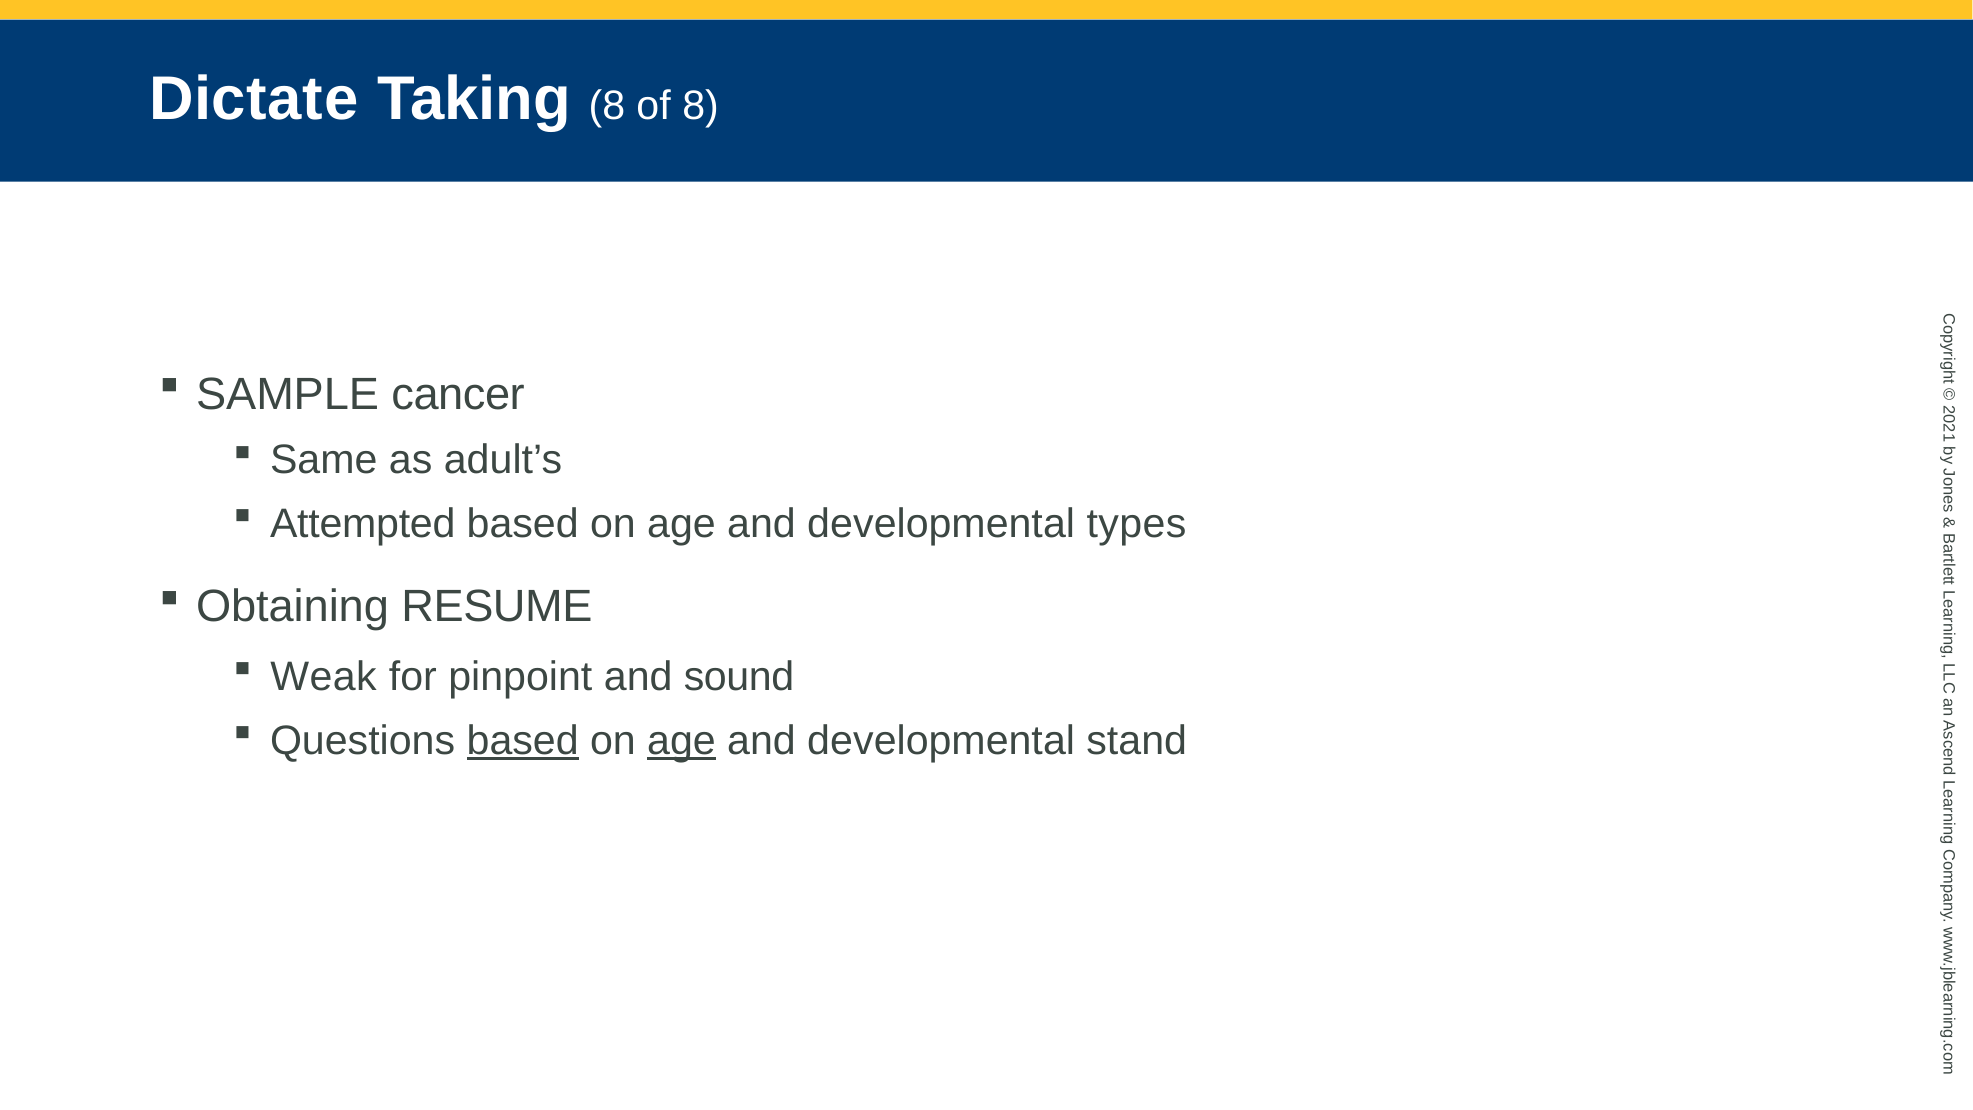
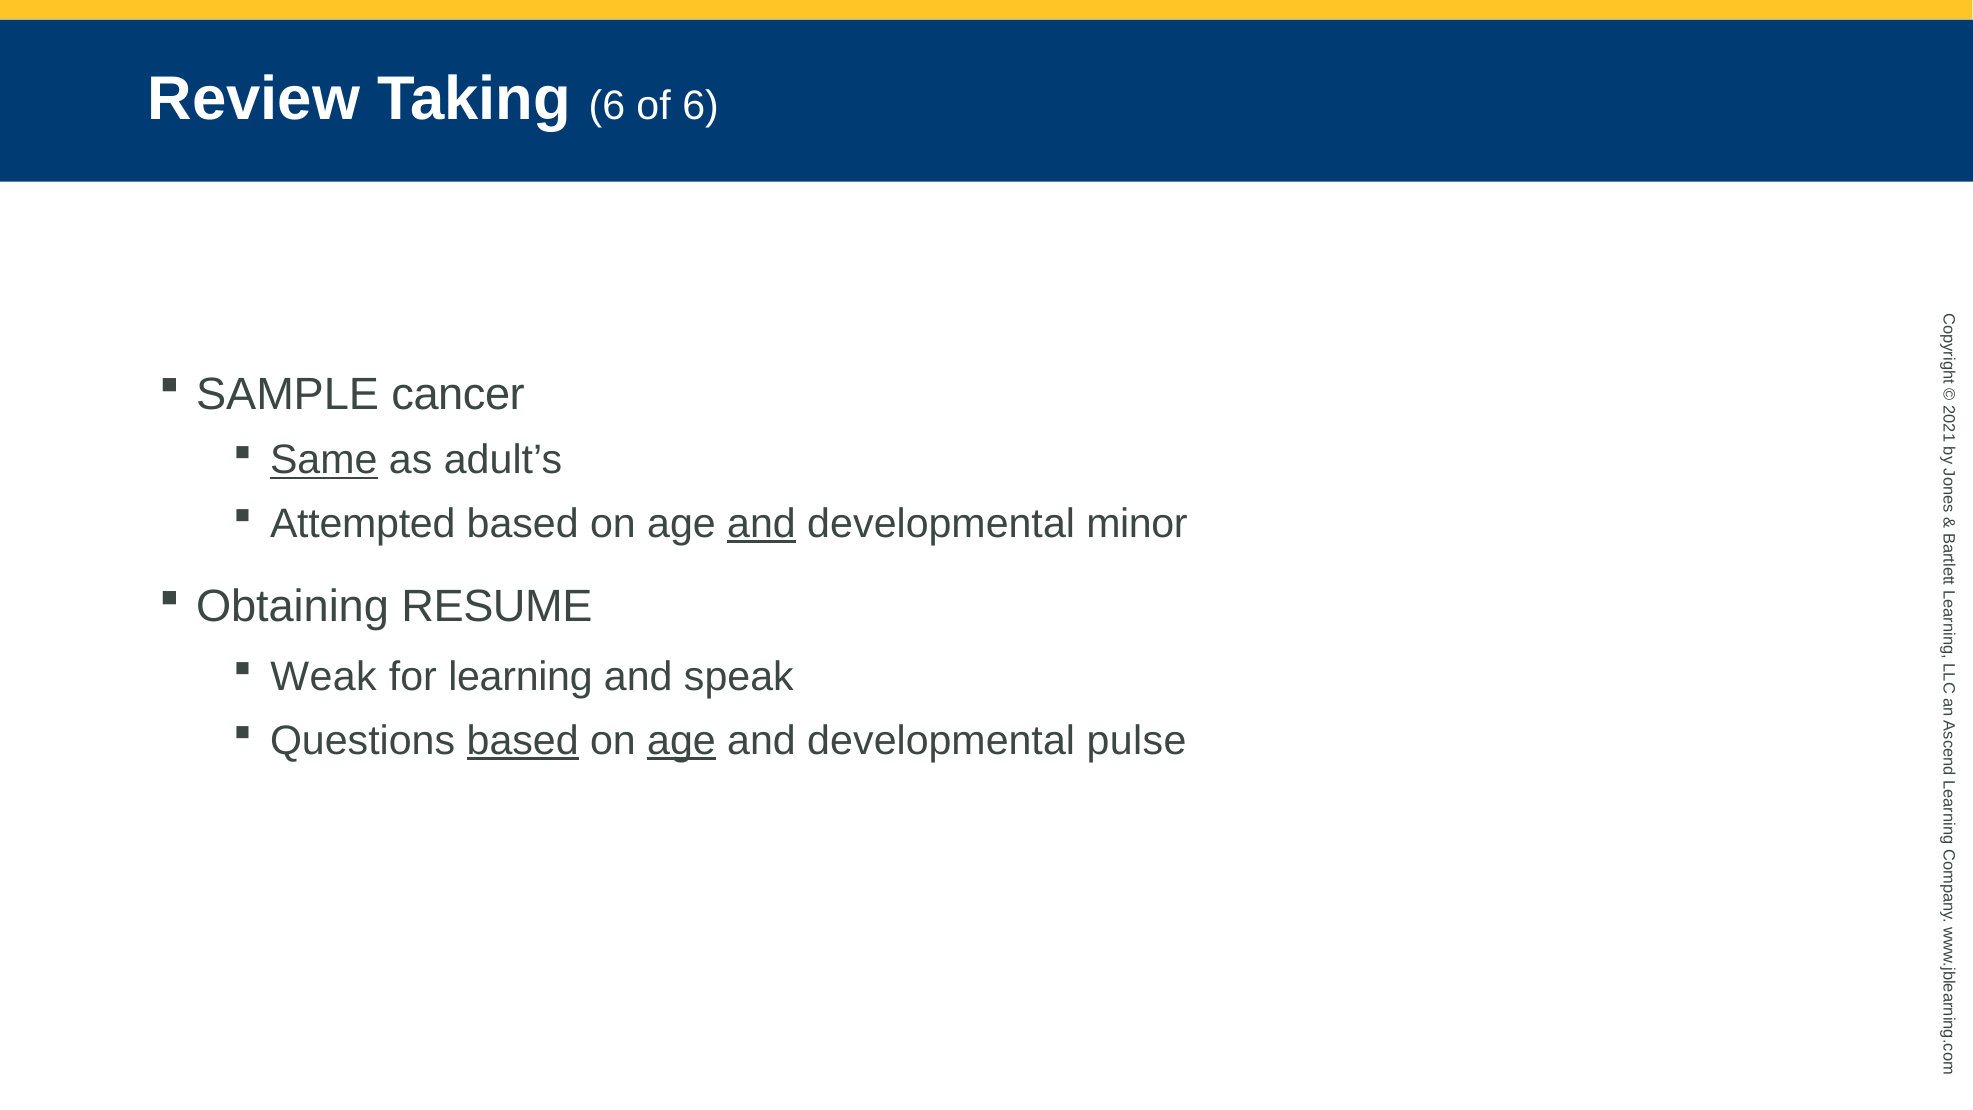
Dictate: Dictate -> Review
Taking 8: 8 -> 6
of 8: 8 -> 6
Same underline: none -> present
and at (762, 524) underline: none -> present
types: types -> minor
pinpoint: pinpoint -> learning
sound: sound -> speak
stand: stand -> pulse
